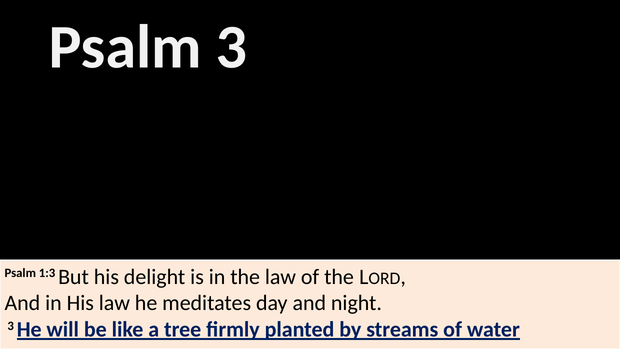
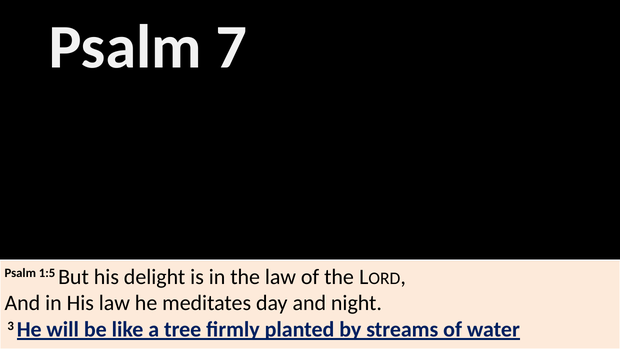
Psalm 3: 3 -> 7
1:3: 1:3 -> 1:5
